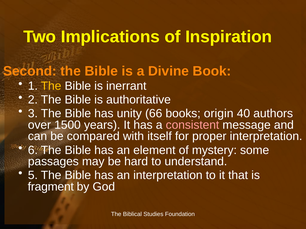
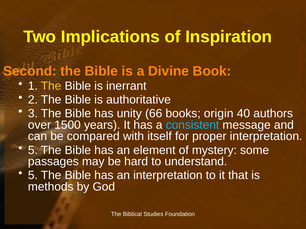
consistent colour: pink -> light blue
6 at (33, 150): 6 -> 5
fragment: fragment -> methods
